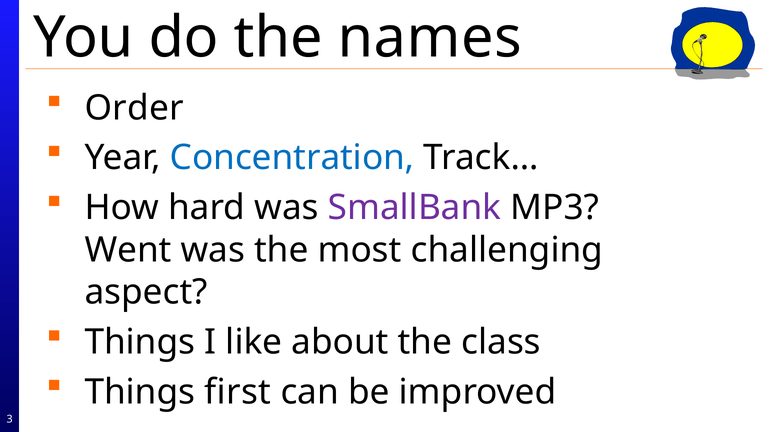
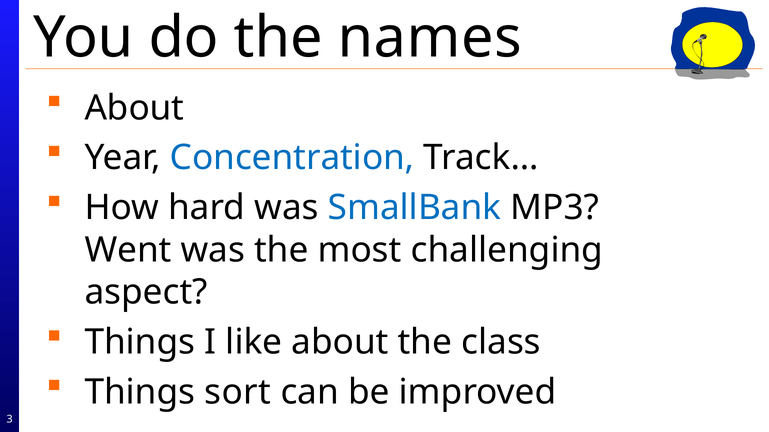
Order at (134, 108): Order -> About
SmallBank colour: purple -> blue
first: first -> sort
